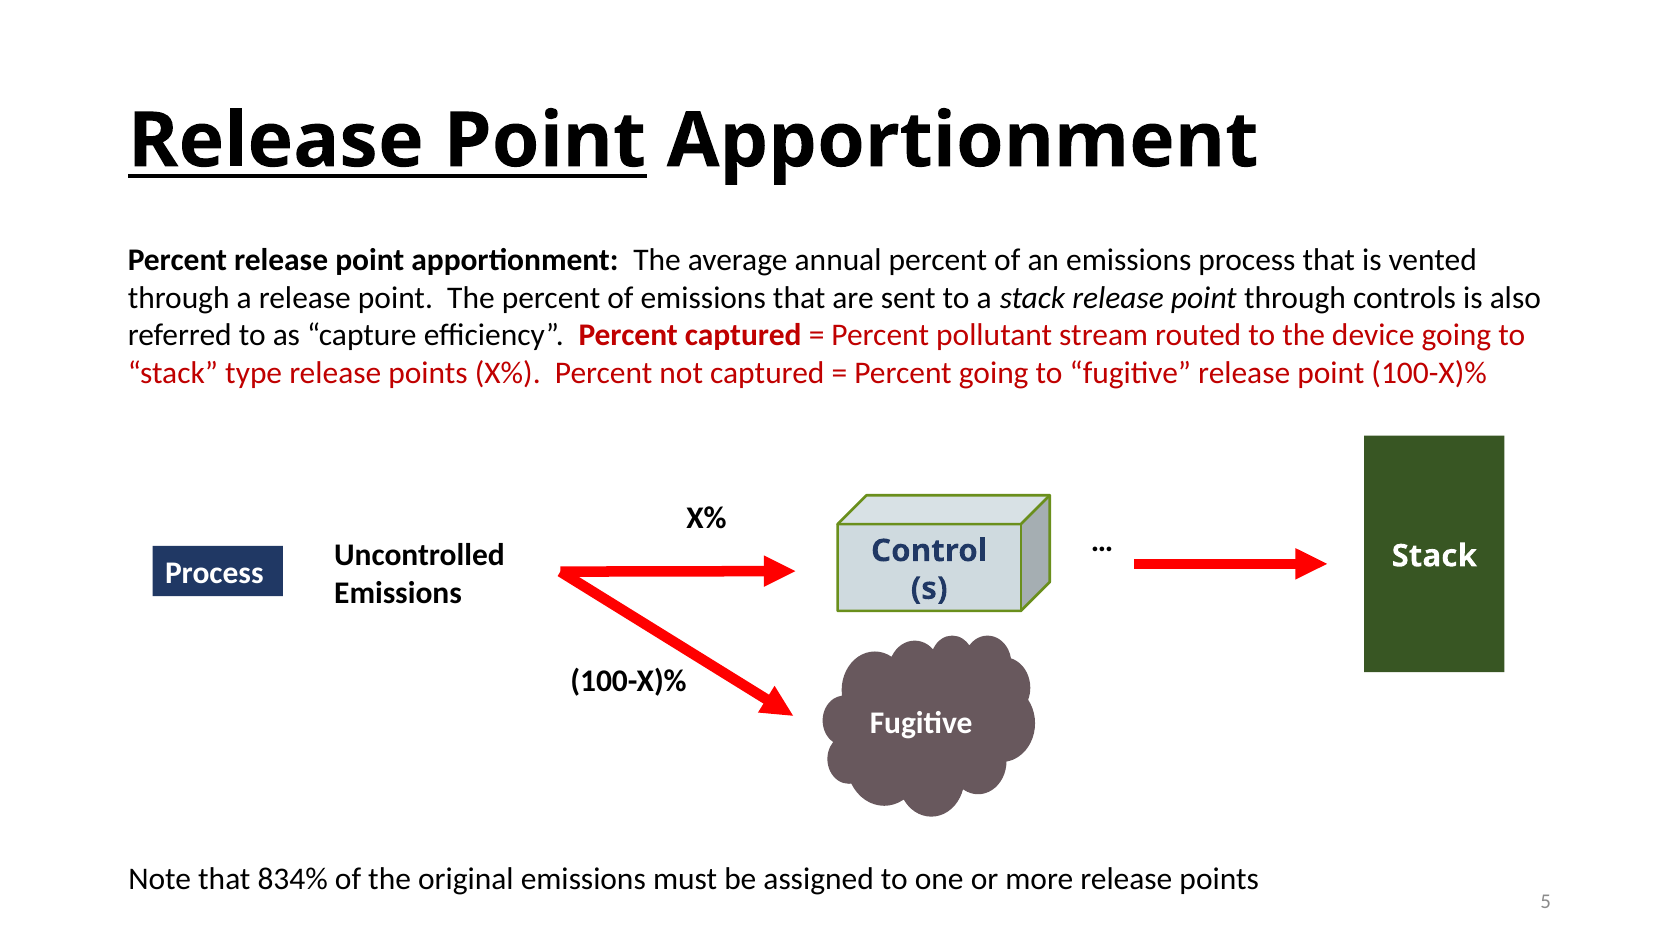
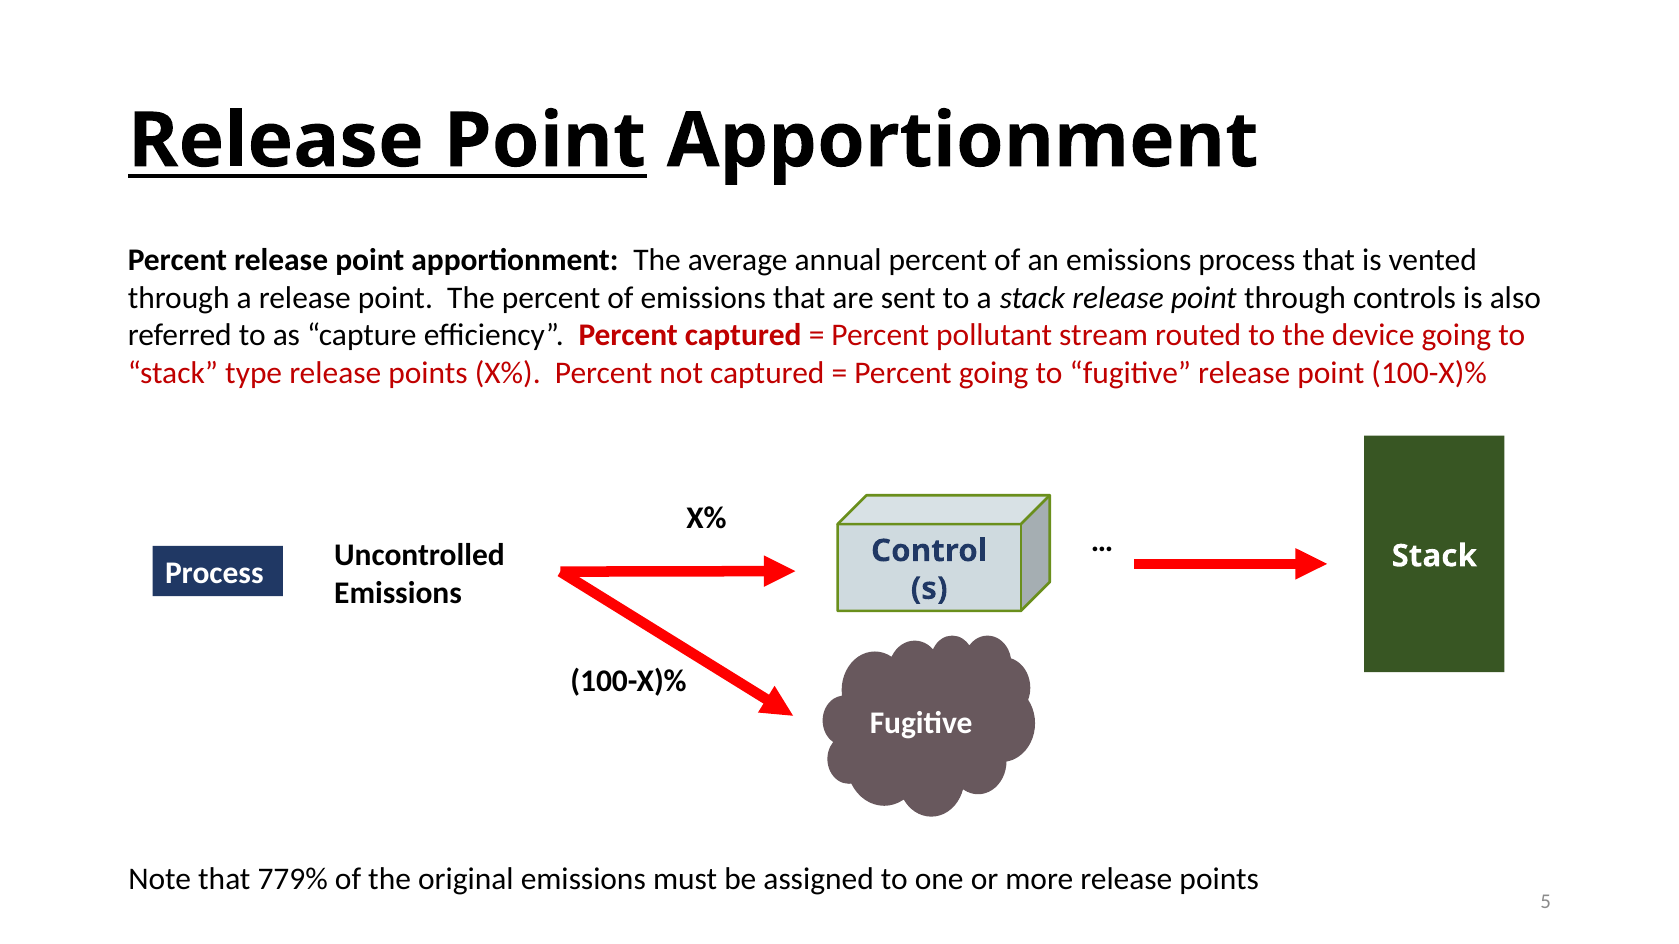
834%: 834% -> 779%
